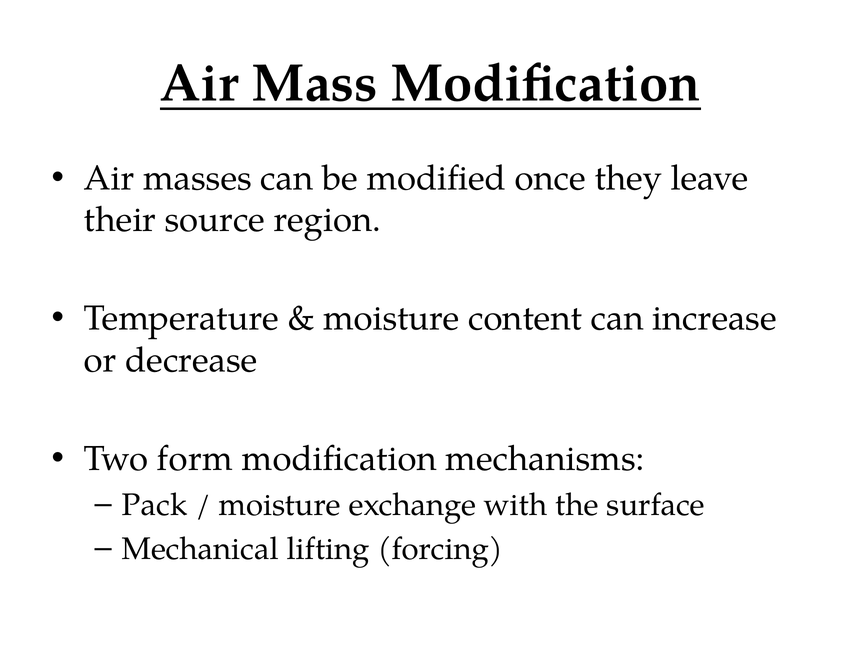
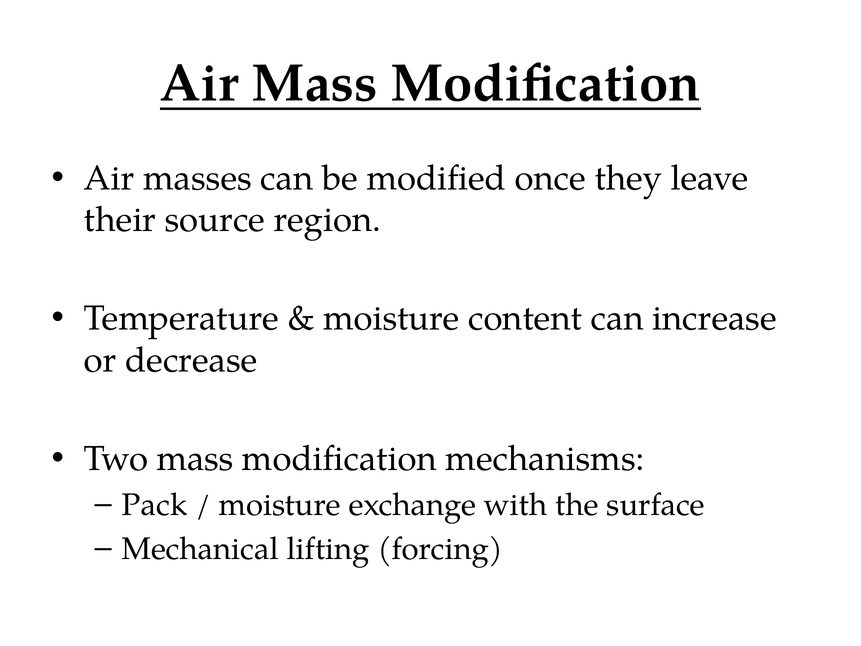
Two form: form -> mass
